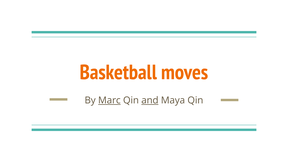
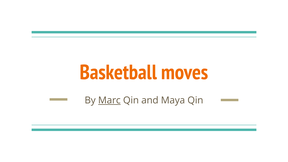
and underline: present -> none
